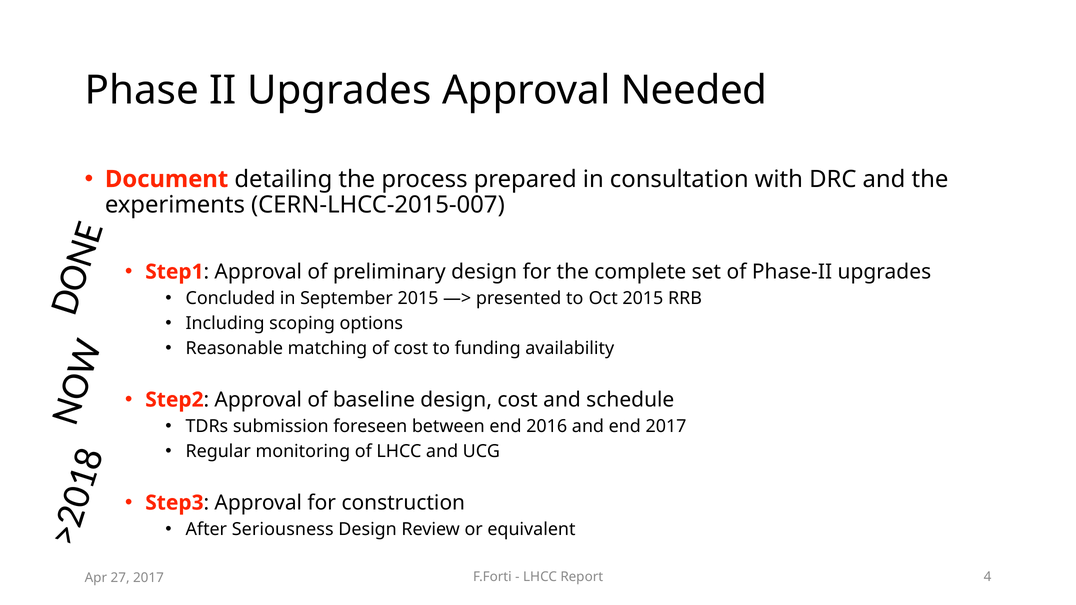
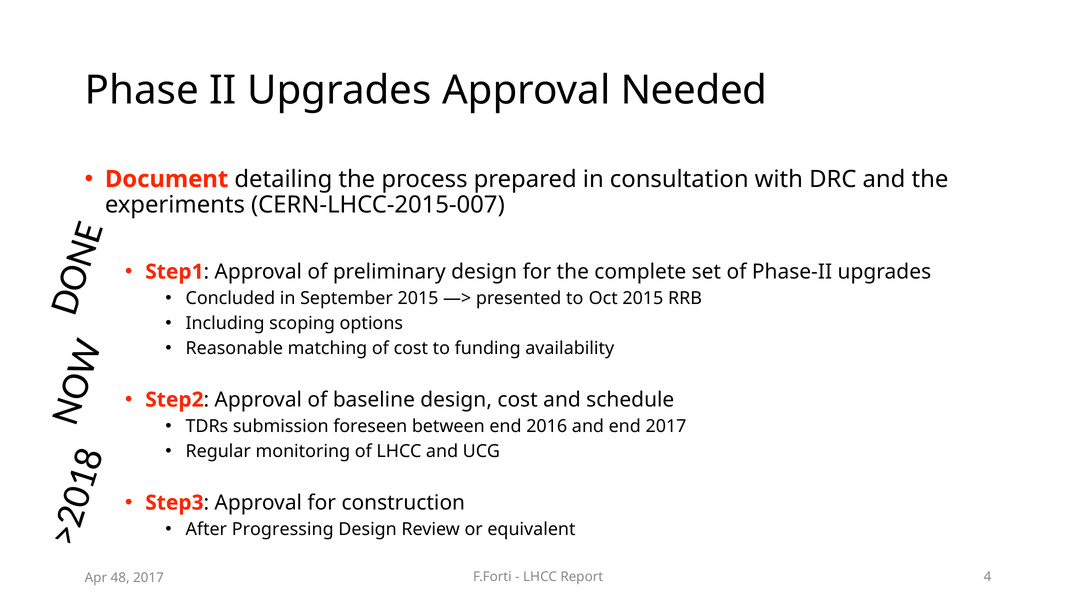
Seriousness: Seriousness -> Progressing
27: 27 -> 48
